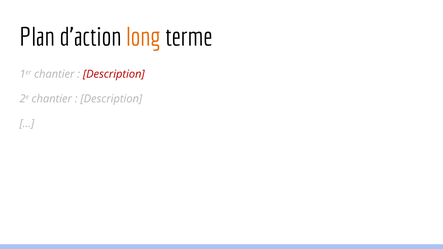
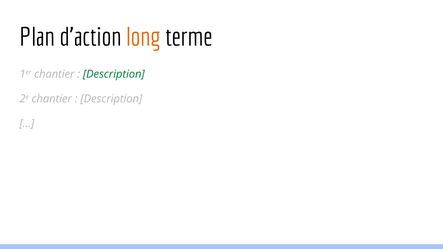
Description at (114, 74) colour: red -> green
